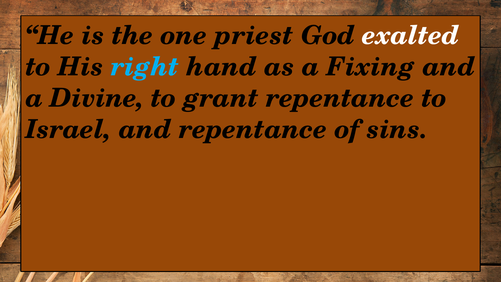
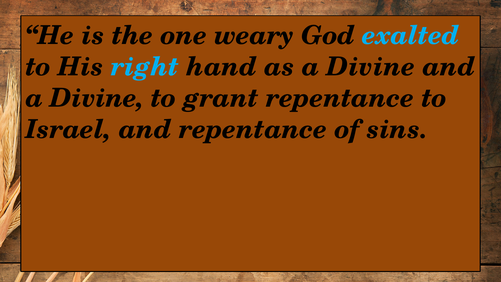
priest: priest -> weary
exalted colour: white -> light blue
as a Fixing: Fixing -> Divine
